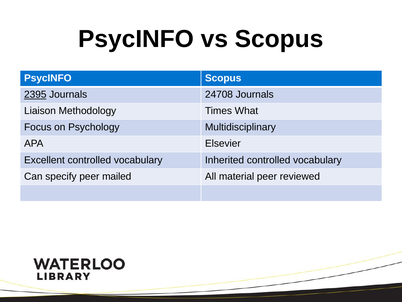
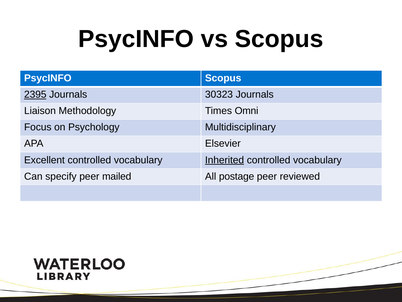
24708: 24708 -> 30323
What: What -> Omni
Inherited underline: none -> present
material: material -> postage
